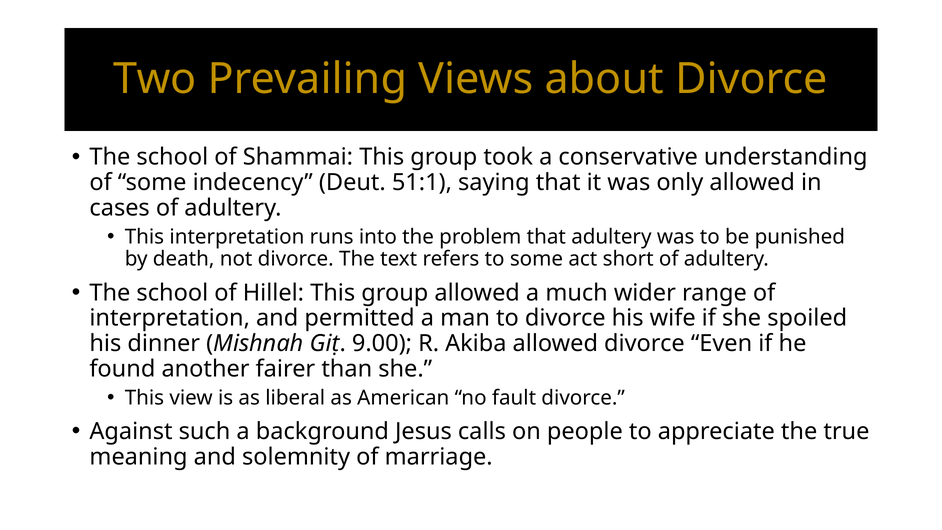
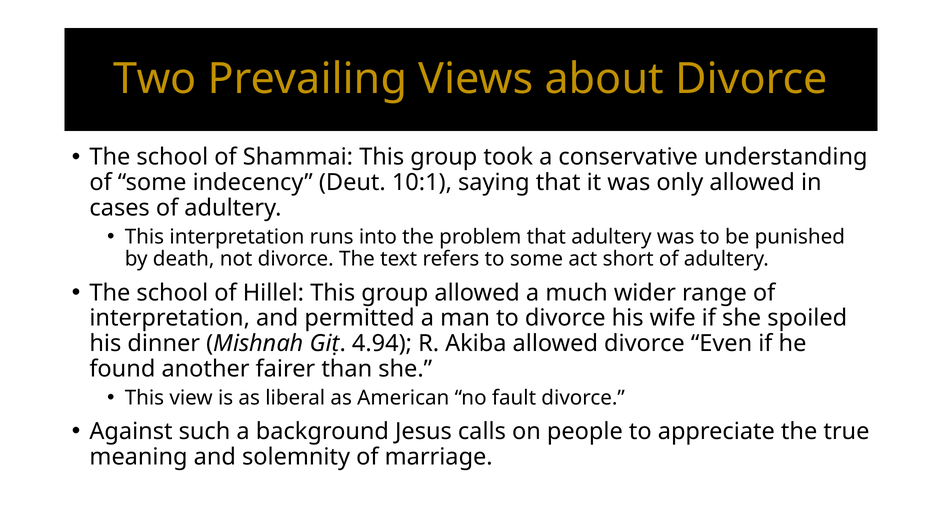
51:1: 51:1 -> 10:1
9.00: 9.00 -> 4.94
